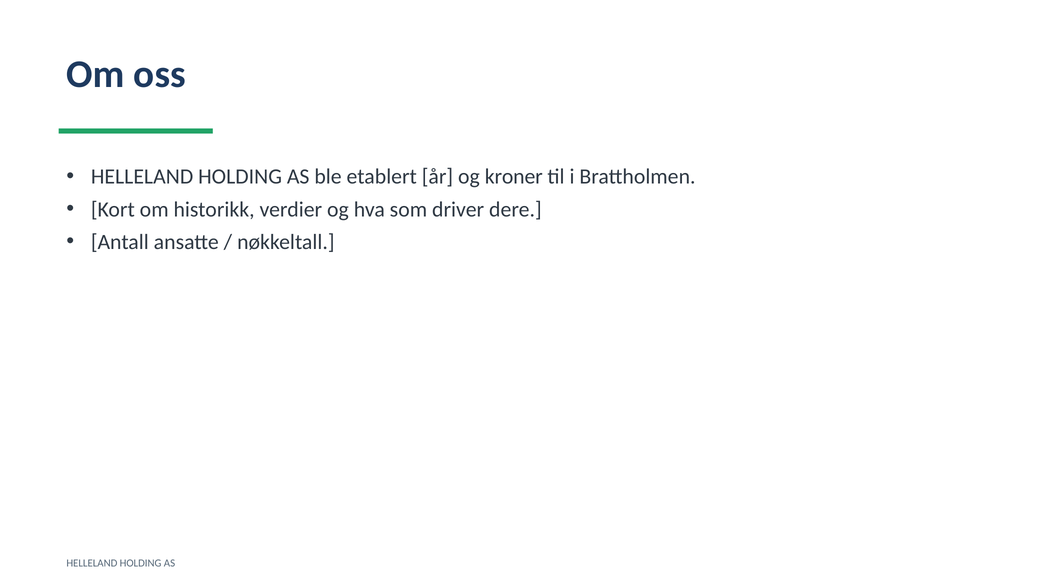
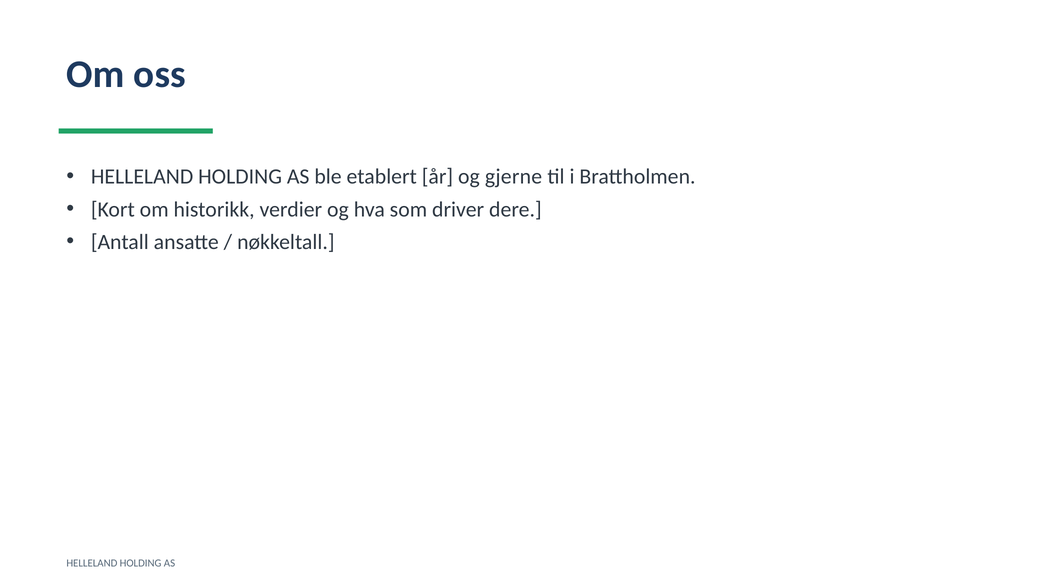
kroner: kroner -> gjerne
